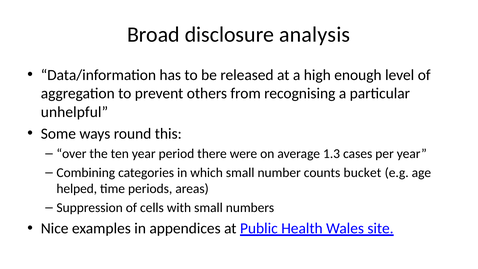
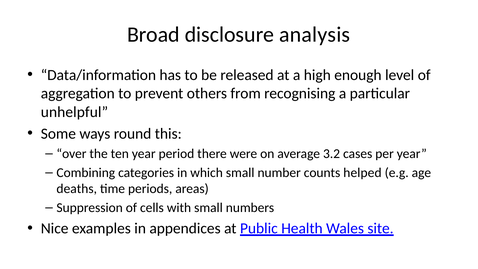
1.3: 1.3 -> 3.2
bucket: bucket -> helped
helped: helped -> deaths
